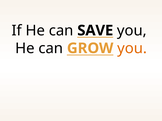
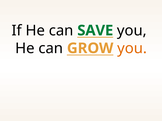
SAVE colour: black -> green
